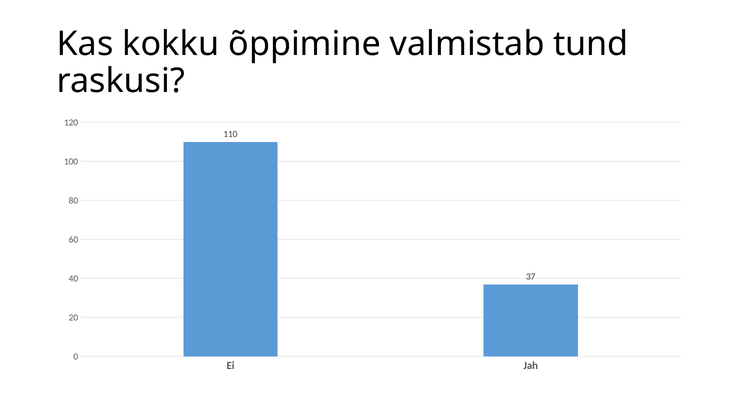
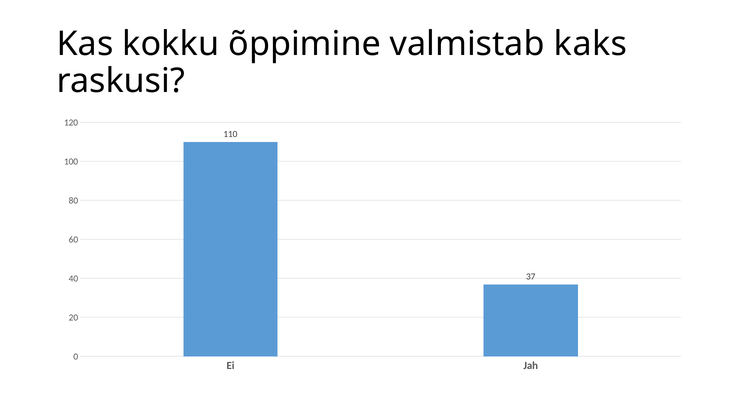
tund: tund -> kaks
